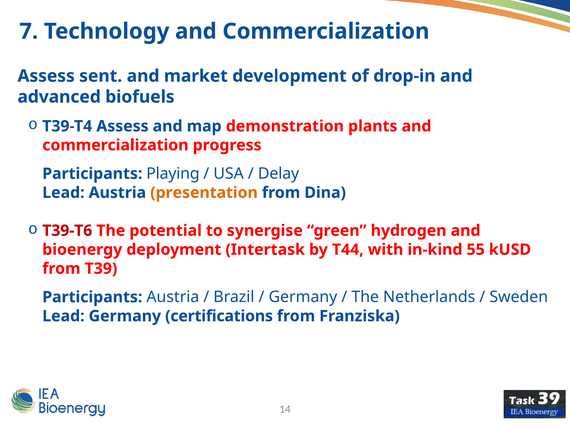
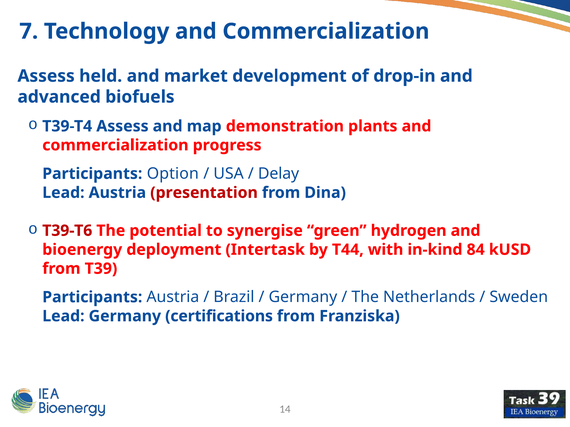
sent: sent -> held
Playing: Playing -> Option
presentation colour: orange -> red
55: 55 -> 84
